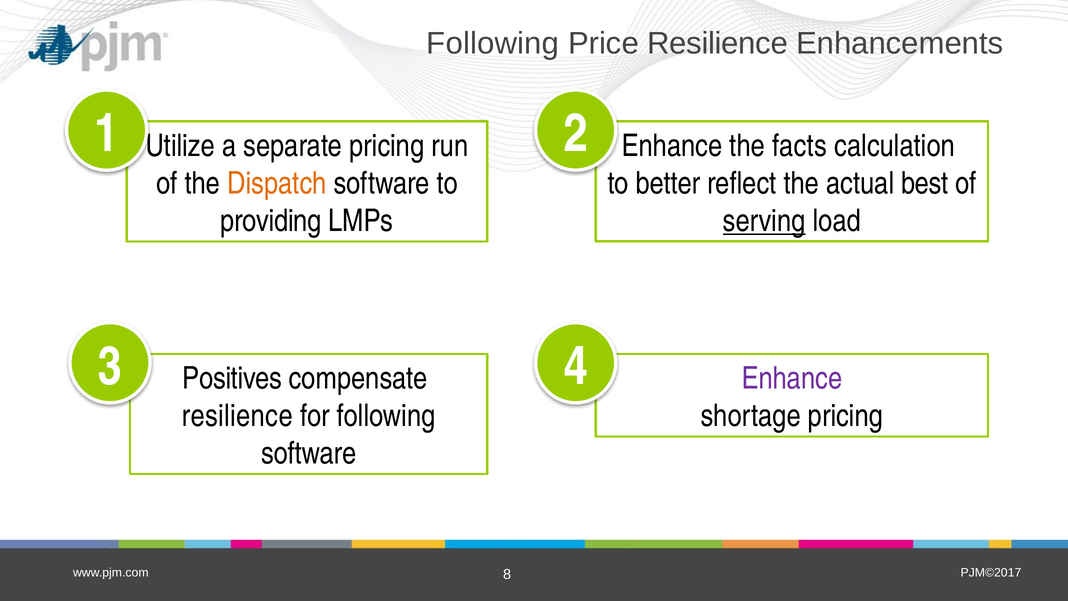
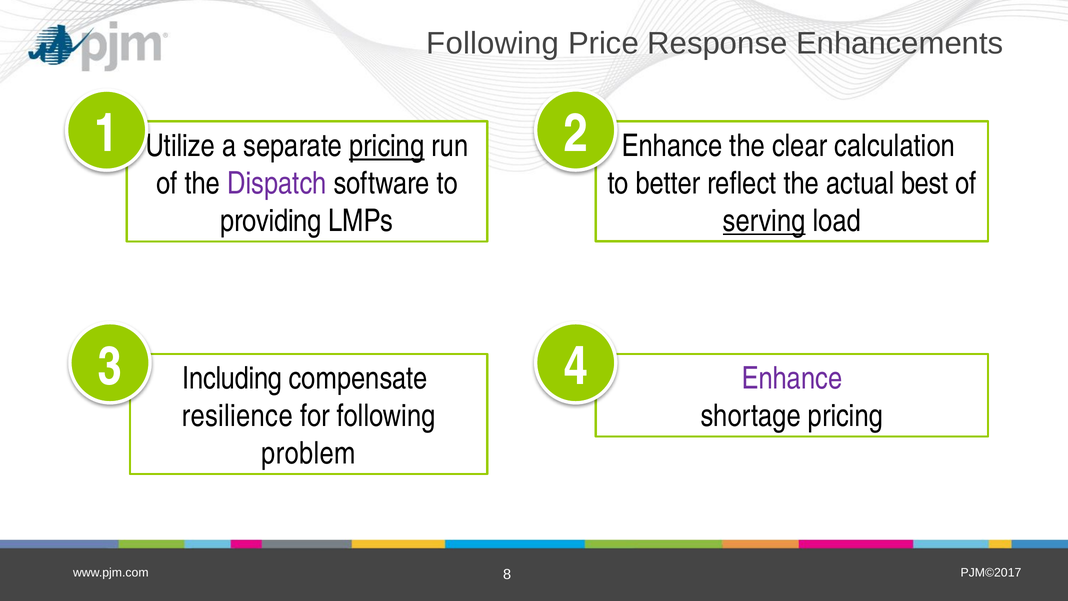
Price Resilience: Resilience -> Response
facts: facts -> clear
pricing at (387, 146) underline: none -> present
Dispatch colour: orange -> purple
Positives: Positives -> Including
software at (309, 453): software -> problem
